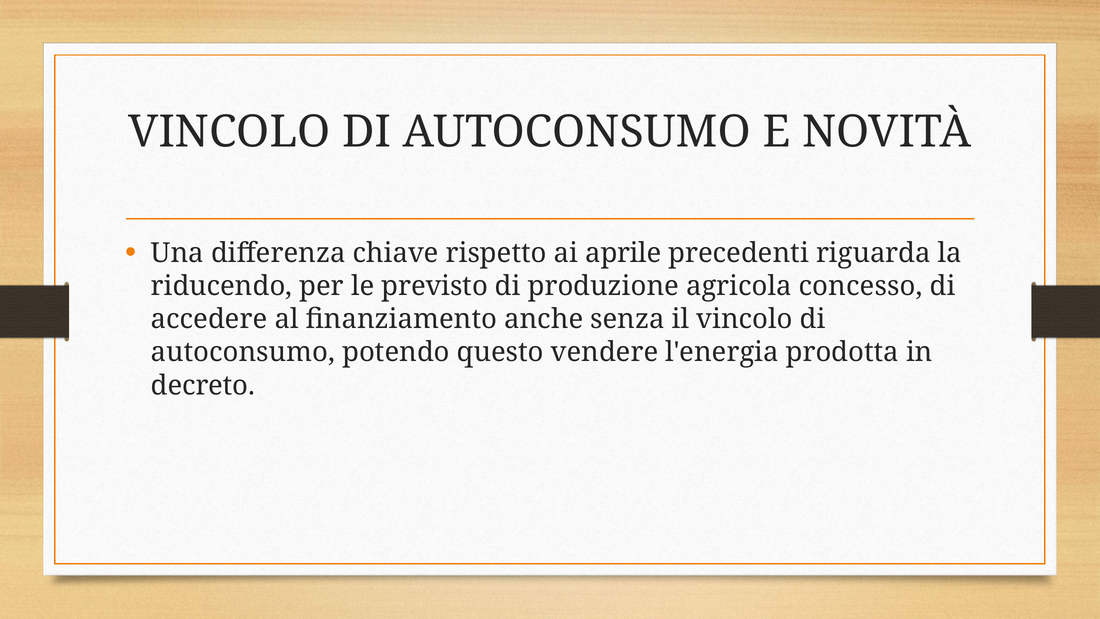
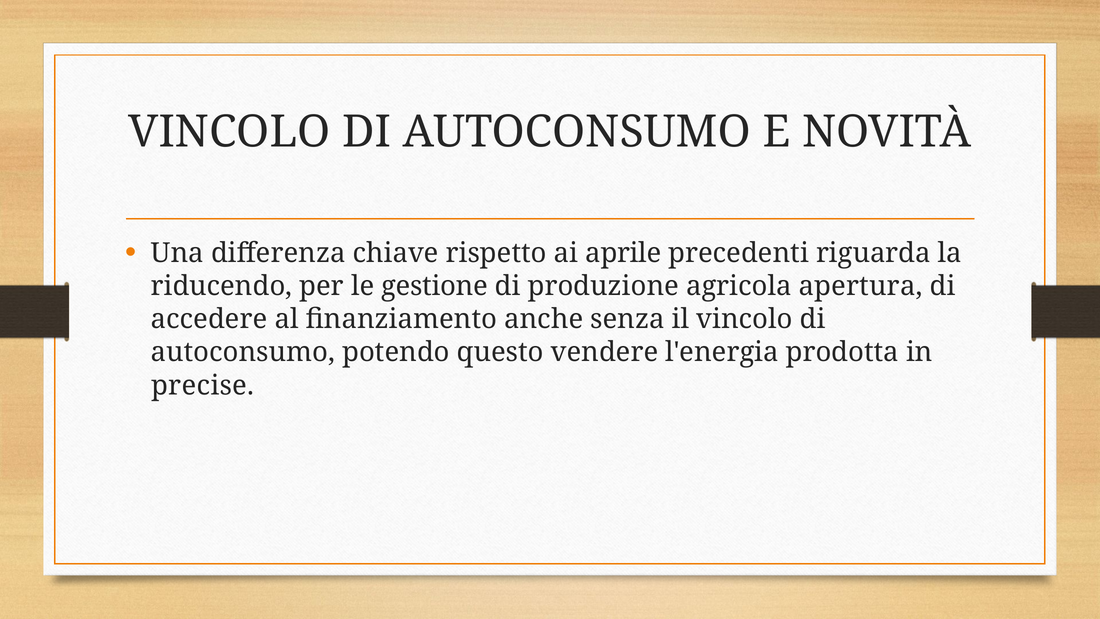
previsto: previsto -> gestione
concesso: concesso -> apertura
decreto: decreto -> precise
